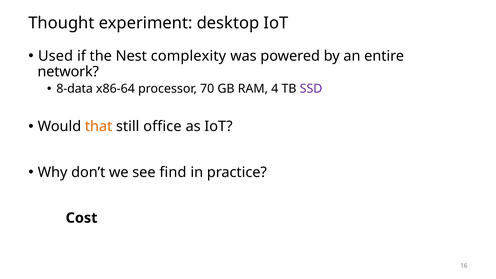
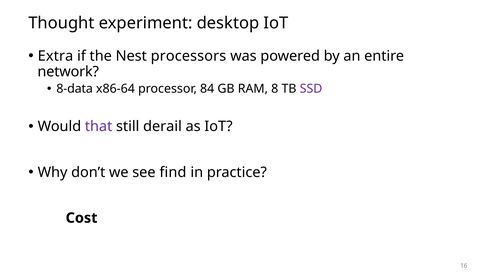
Used: Used -> Extra
complexity: complexity -> processors
70: 70 -> 84
4: 4 -> 8
that colour: orange -> purple
office: office -> derail
